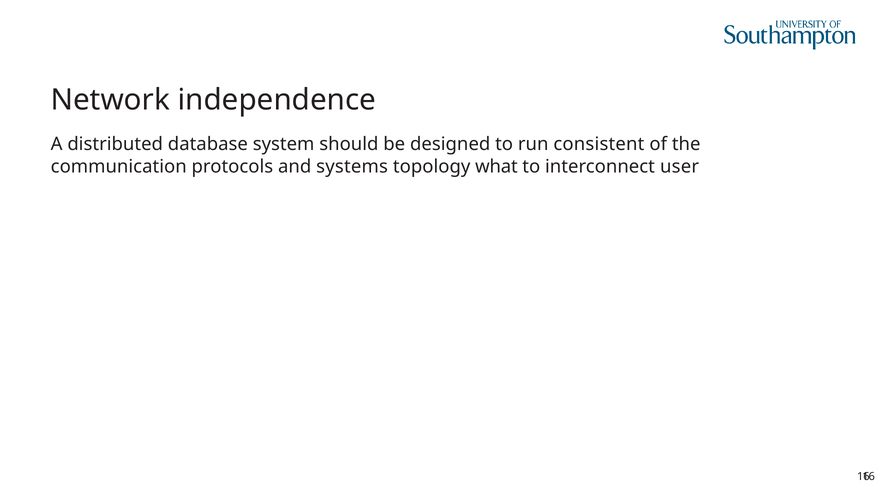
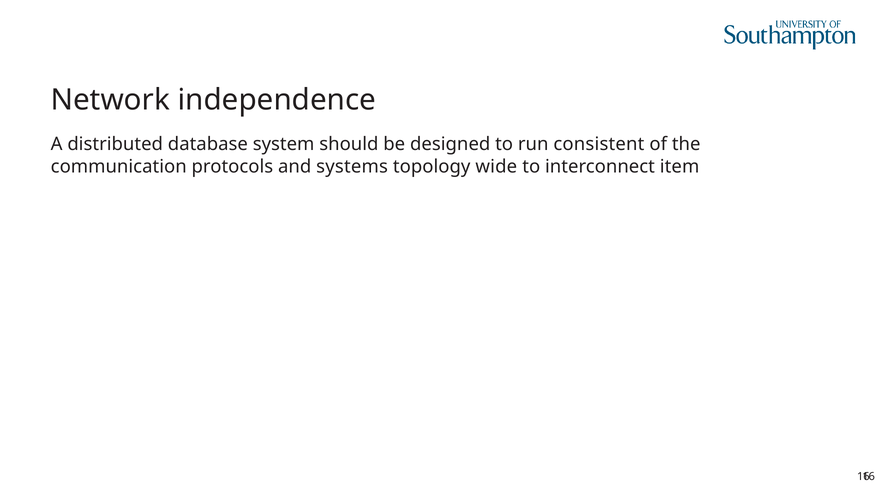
what: what -> wide
user: user -> item
